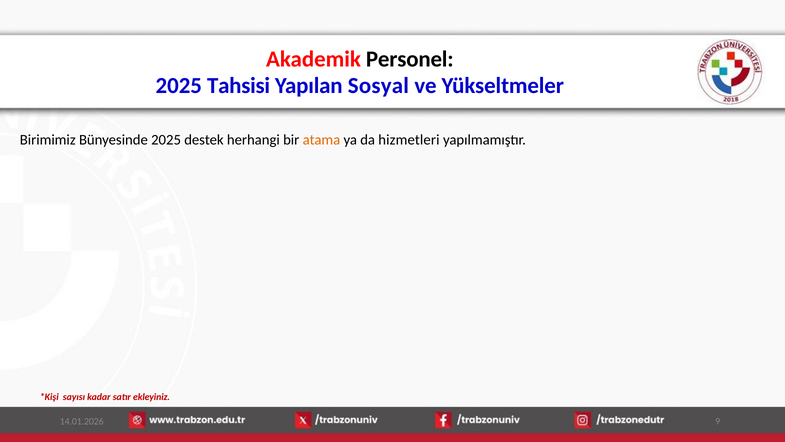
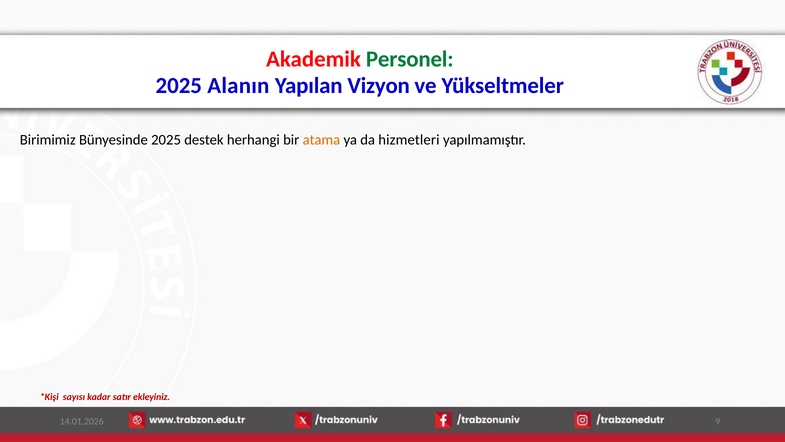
Personel colour: black -> green
Tahsisi: Tahsisi -> Alanın
Sosyal: Sosyal -> Vizyon
